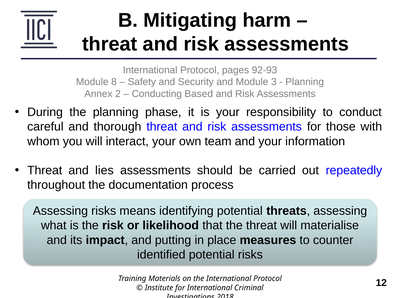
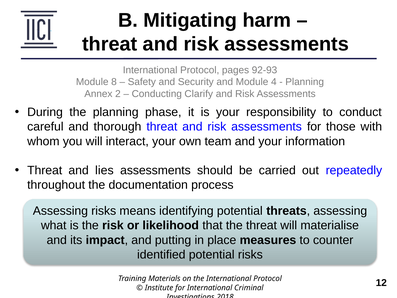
3: 3 -> 4
Based: Based -> Clarify
